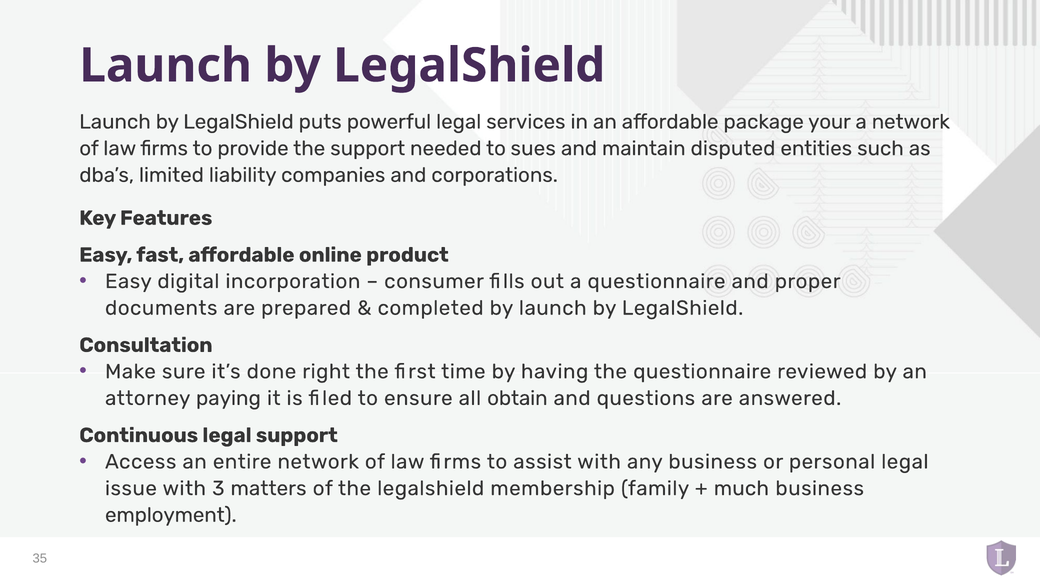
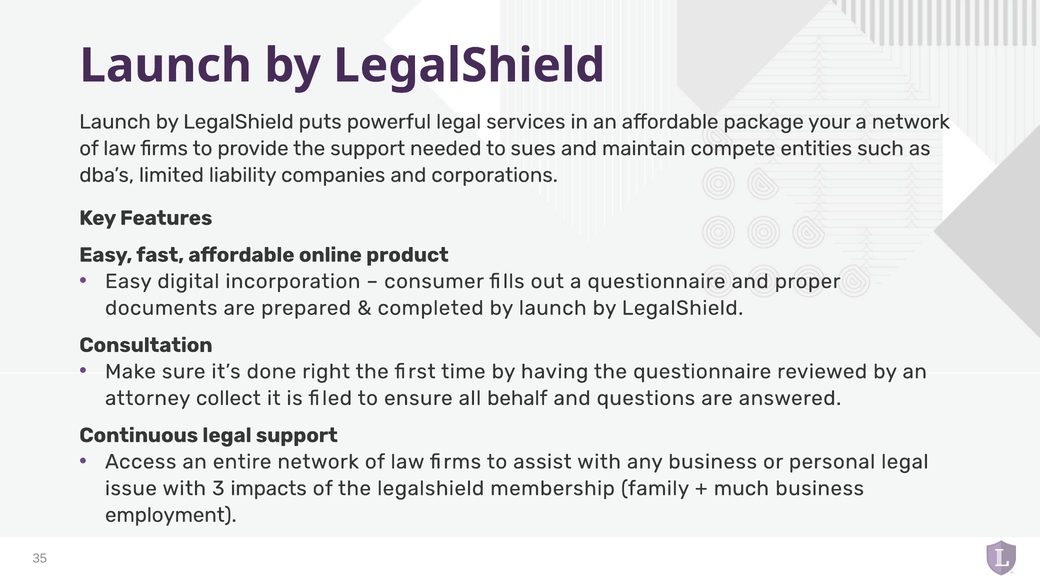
disputed: disputed -> compete
paying: paying -> collect
obtain: obtain -> behalf
matters: matters -> impacts
